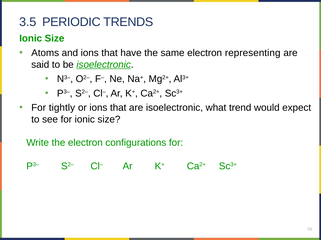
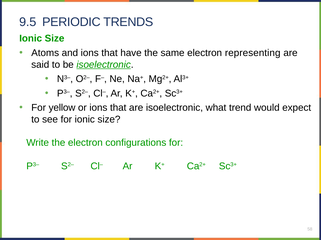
3.5: 3.5 -> 9.5
tightly: tightly -> yellow
